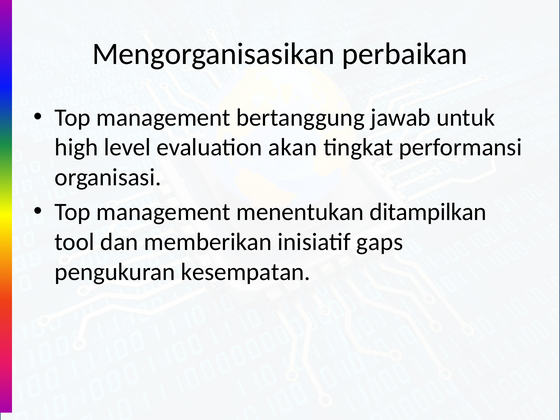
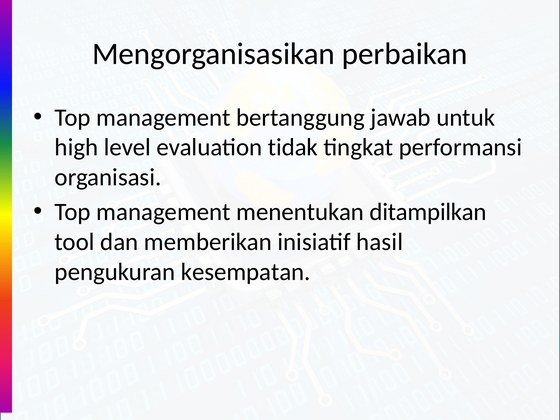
akan: akan -> tidak
gaps: gaps -> hasil
